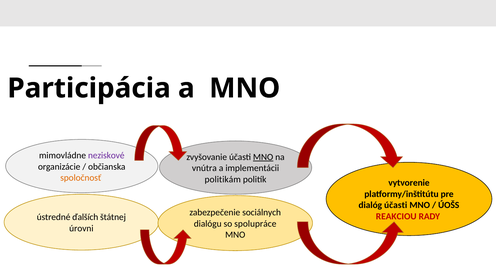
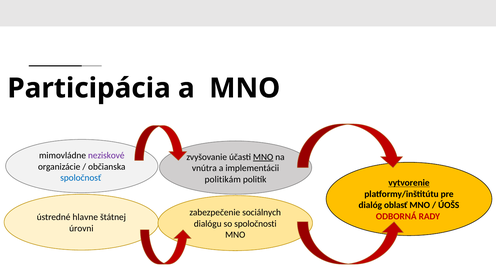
spoločnosť colour: orange -> blue
vytvorenie underline: none -> present
dialóg účasti: účasti -> oblasť
REAKCIOU: REAKCIOU -> ODBORNÁ
ďalších: ďalších -> hlavne
spolupráce: spolupráce -> spoločnosti
